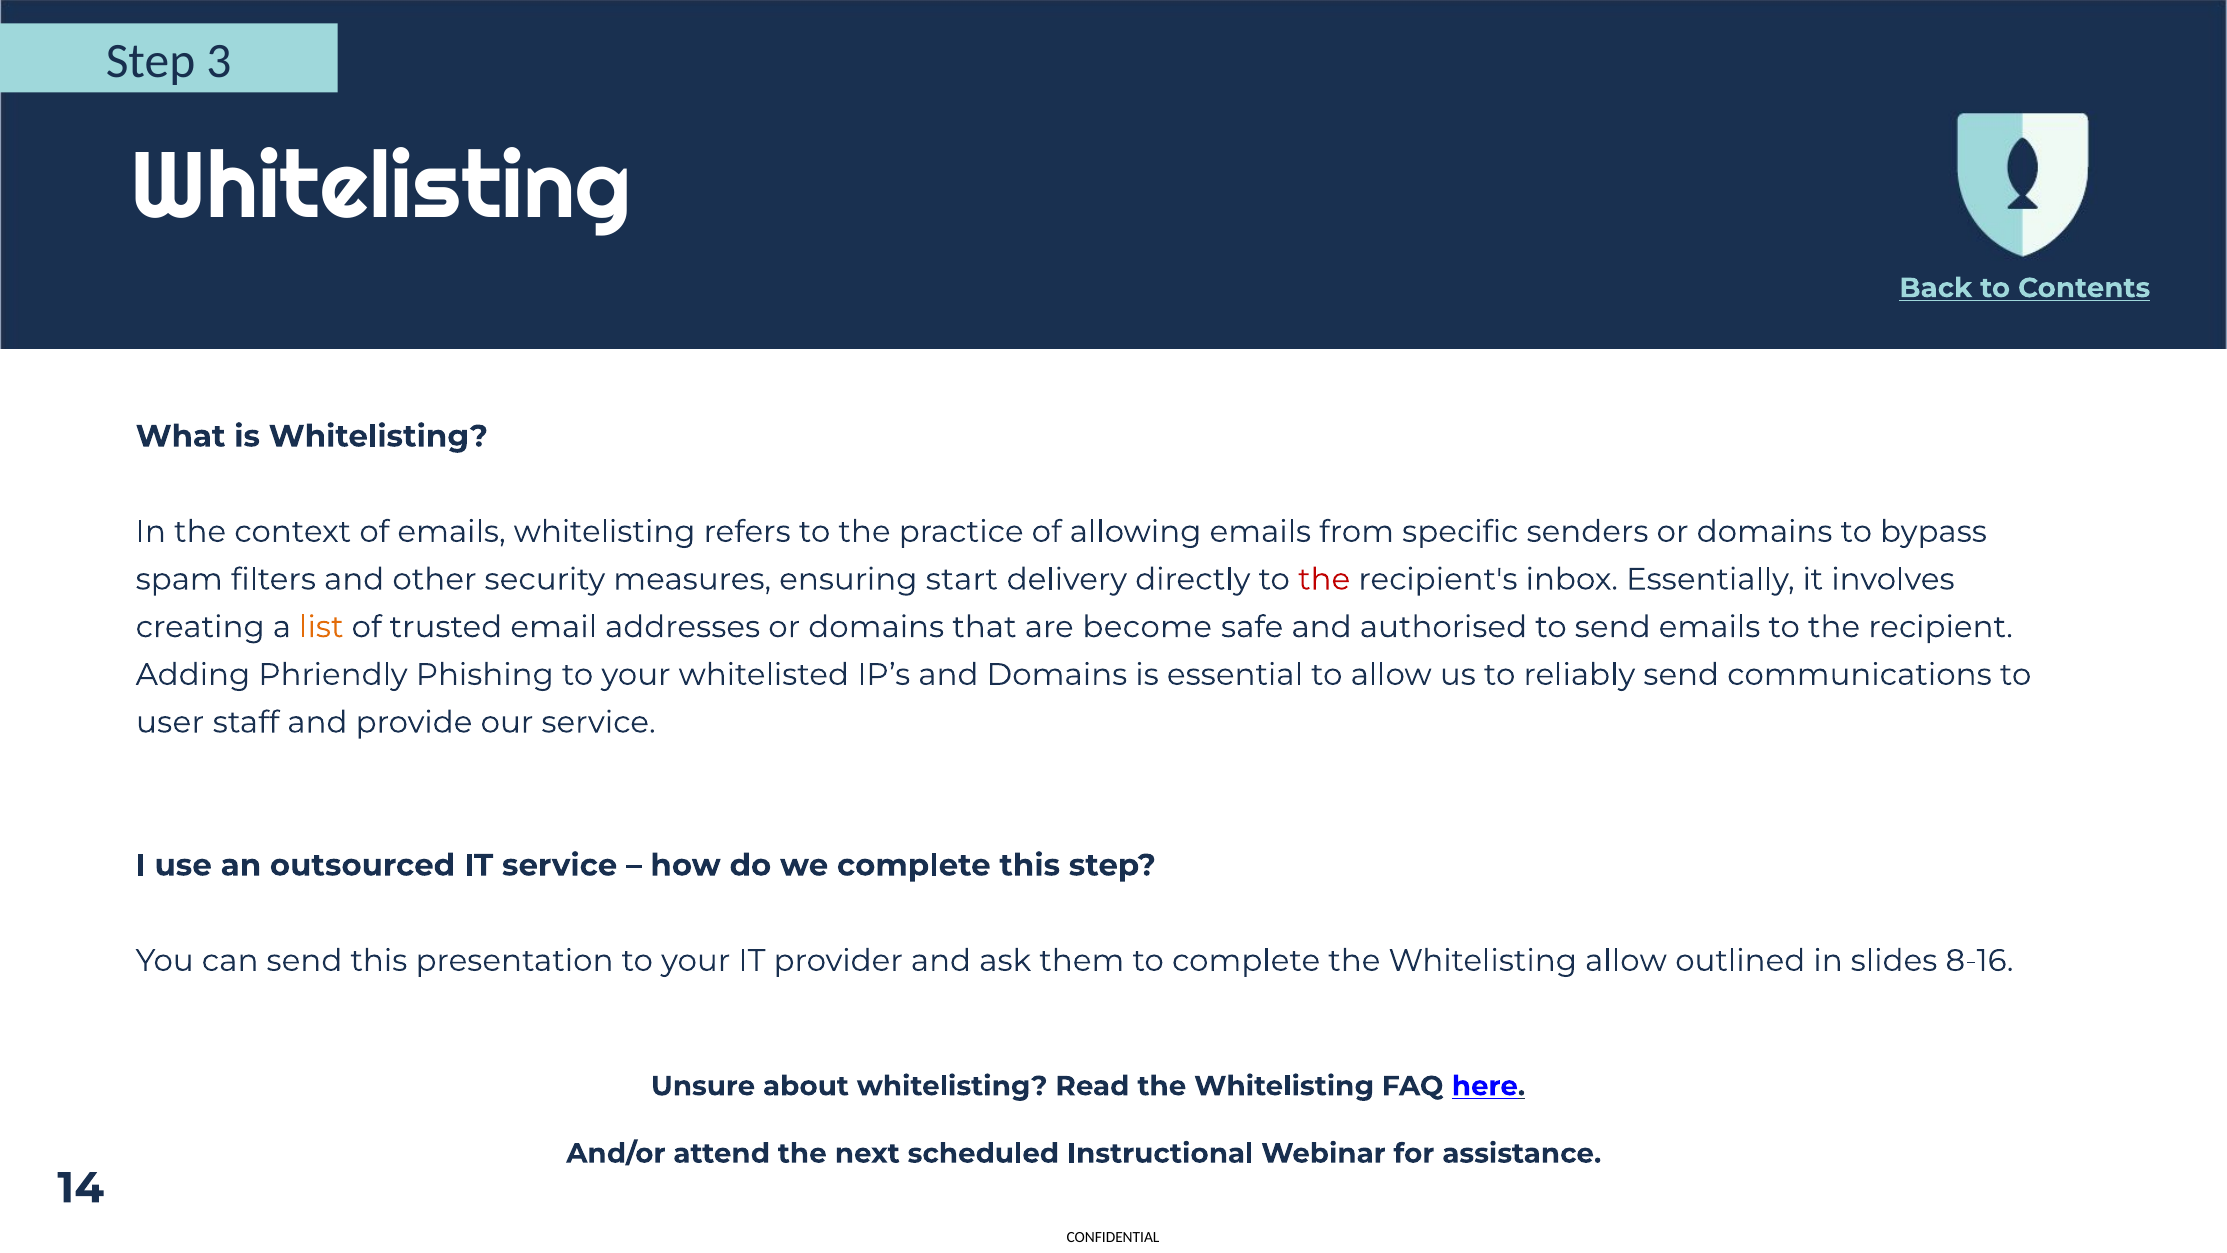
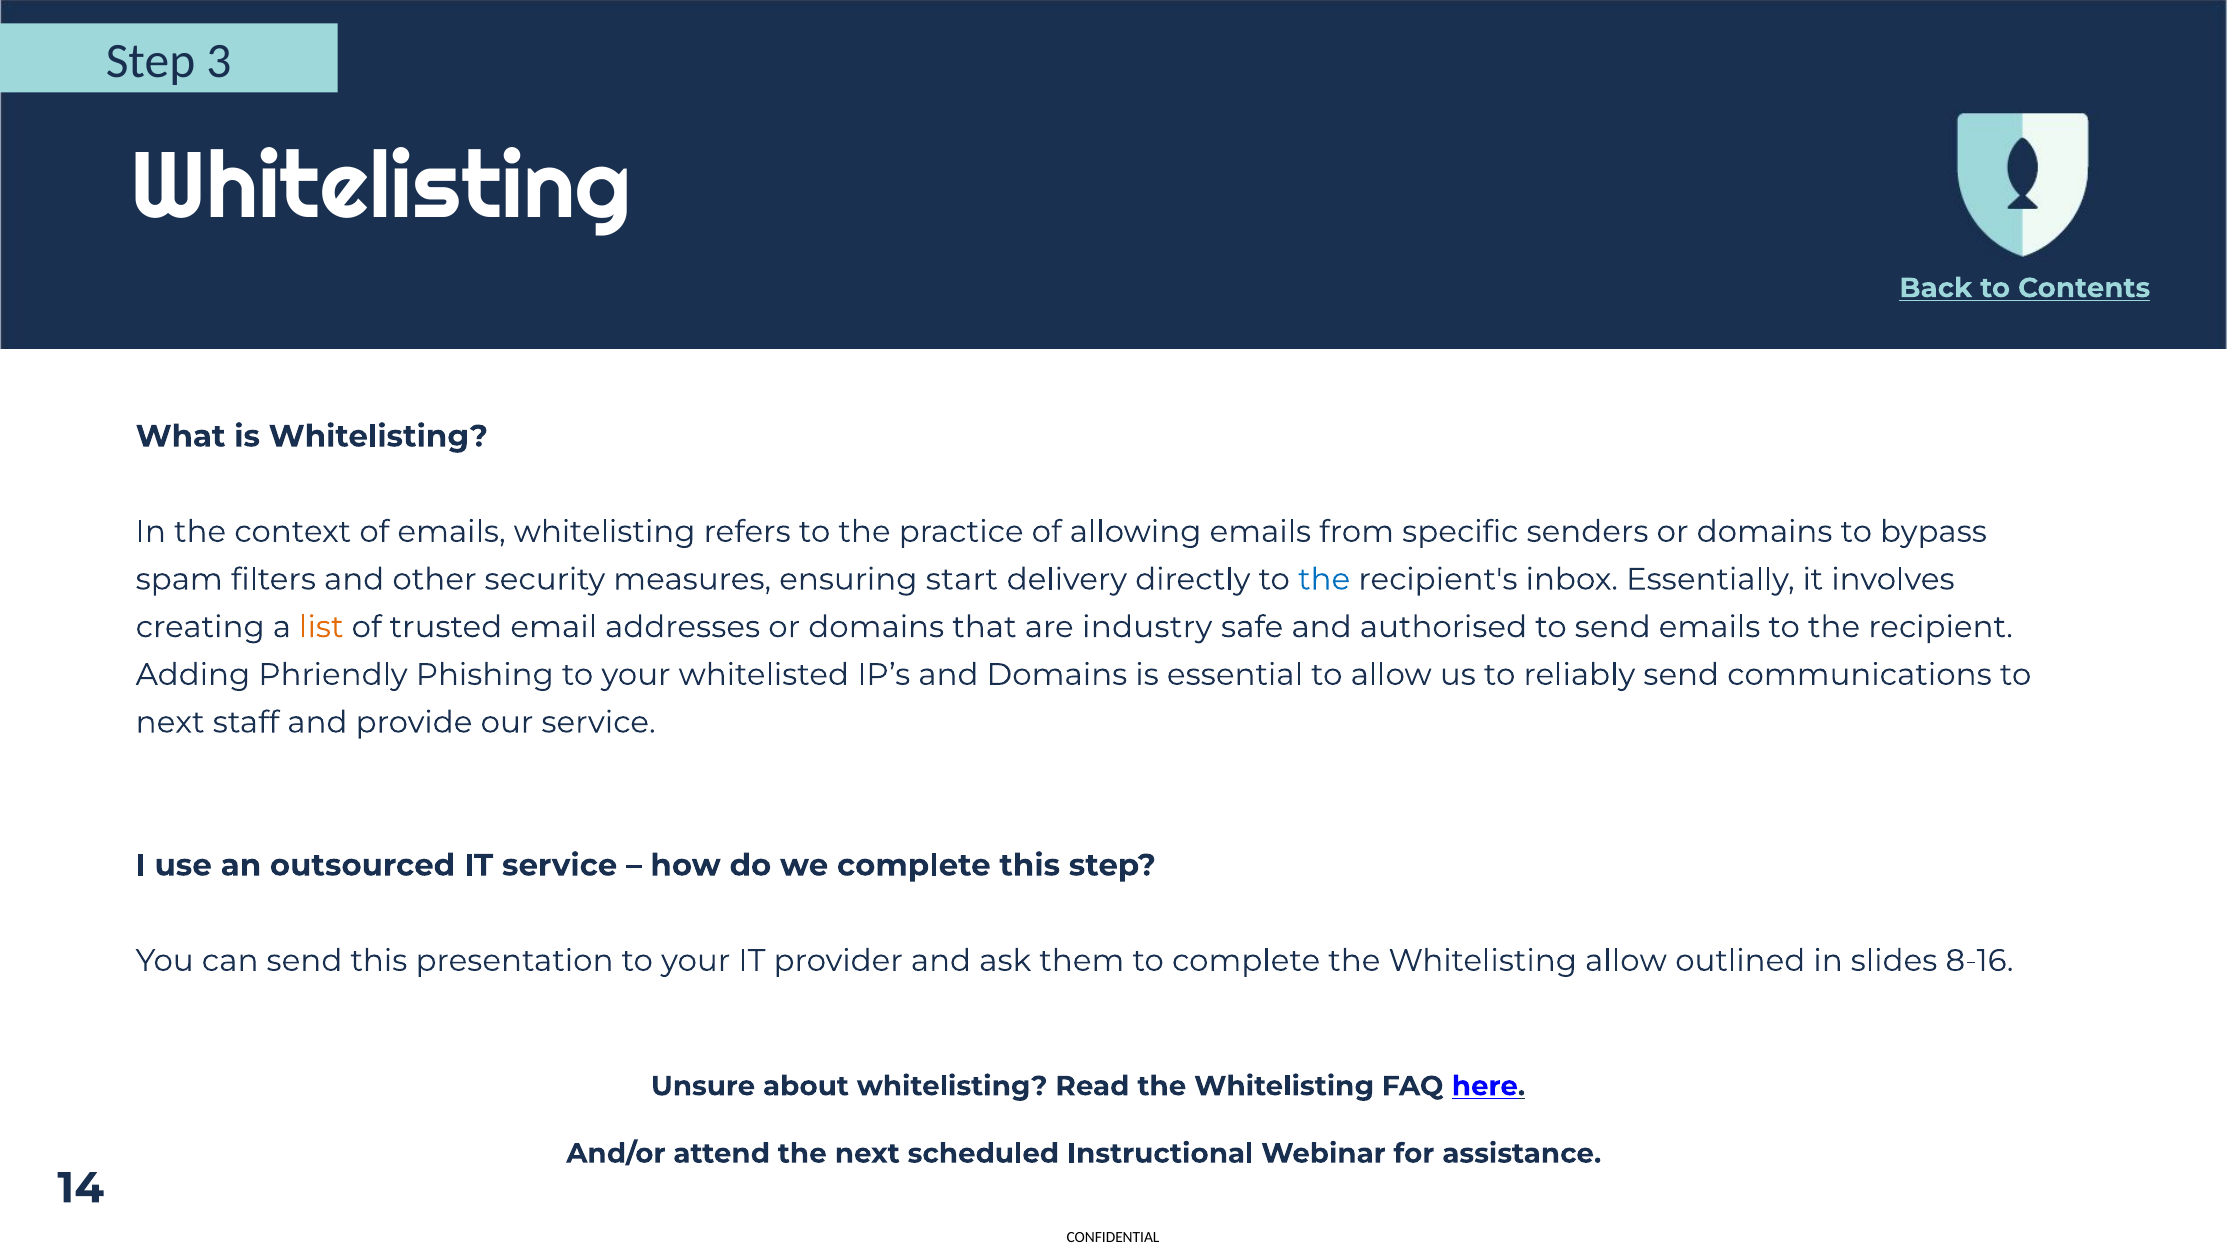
the at (1324, 579) colour: red -> blue
become: become -> industry
user at (170, 722): user -> next
